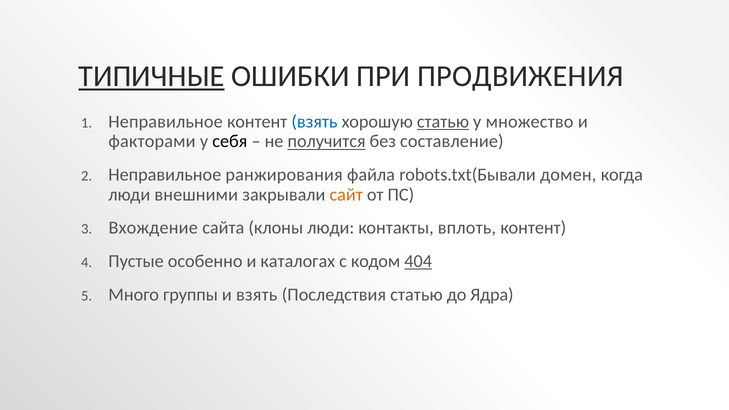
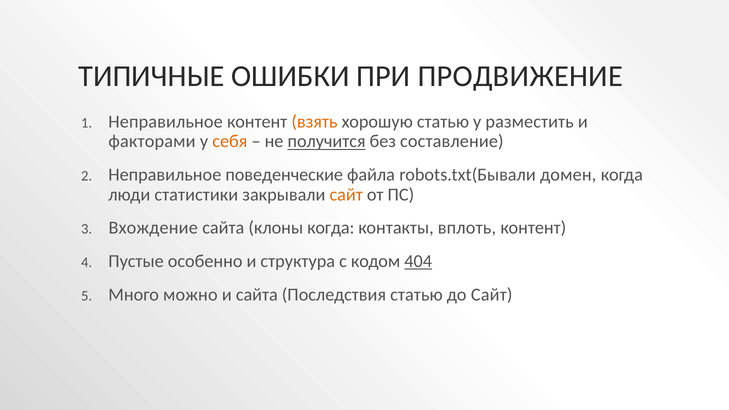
ТИПИЧНЫЕ underline: present -> none
ПРОДВИЖЕНИЯ: ПРОДВИЖЕНИЯ -> ПРОДВИЖЕНИЕ
взять at (314, 122) colour: blue -> orange
статью at (443, 122) underline: present -> none
множество: множество -> разместить
себя colour: black -> orange
ранжирования: ранжирования -> поведенческие
внешними: внешними -> статистики
клоны люди: люди -> когда
каталогах: каталогах -> структура
группы: группы -> можно
и взять: взять -> сайта
до Ядра: Ядра -> Сайт
